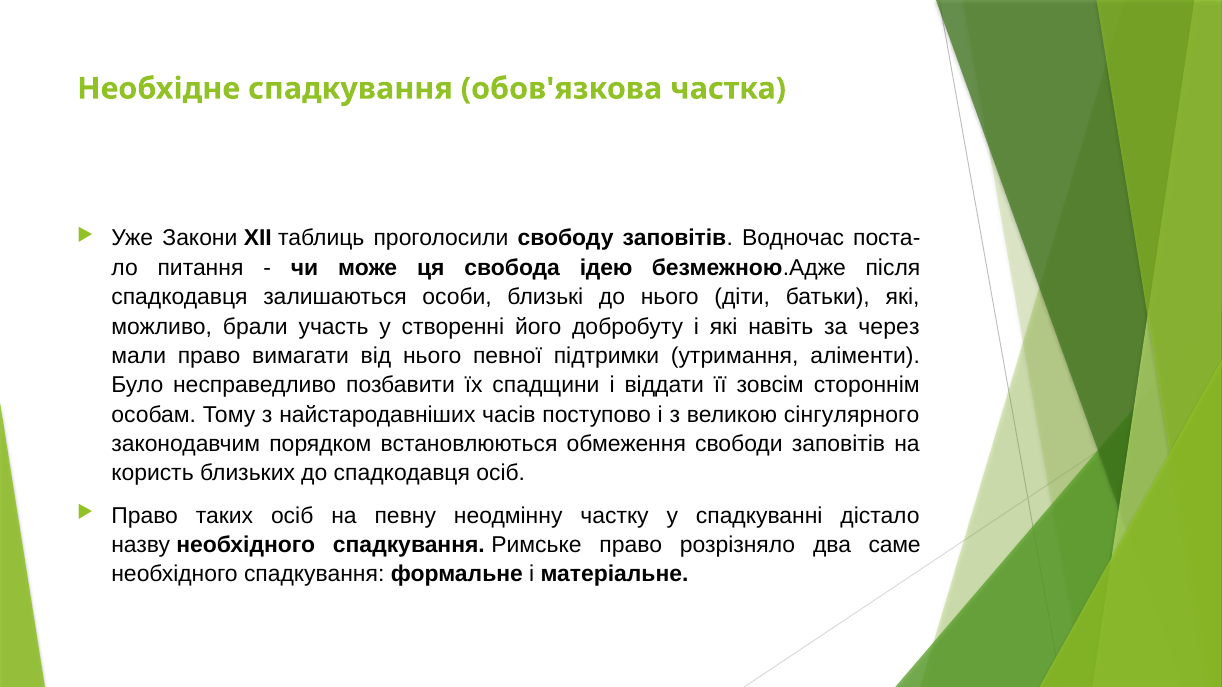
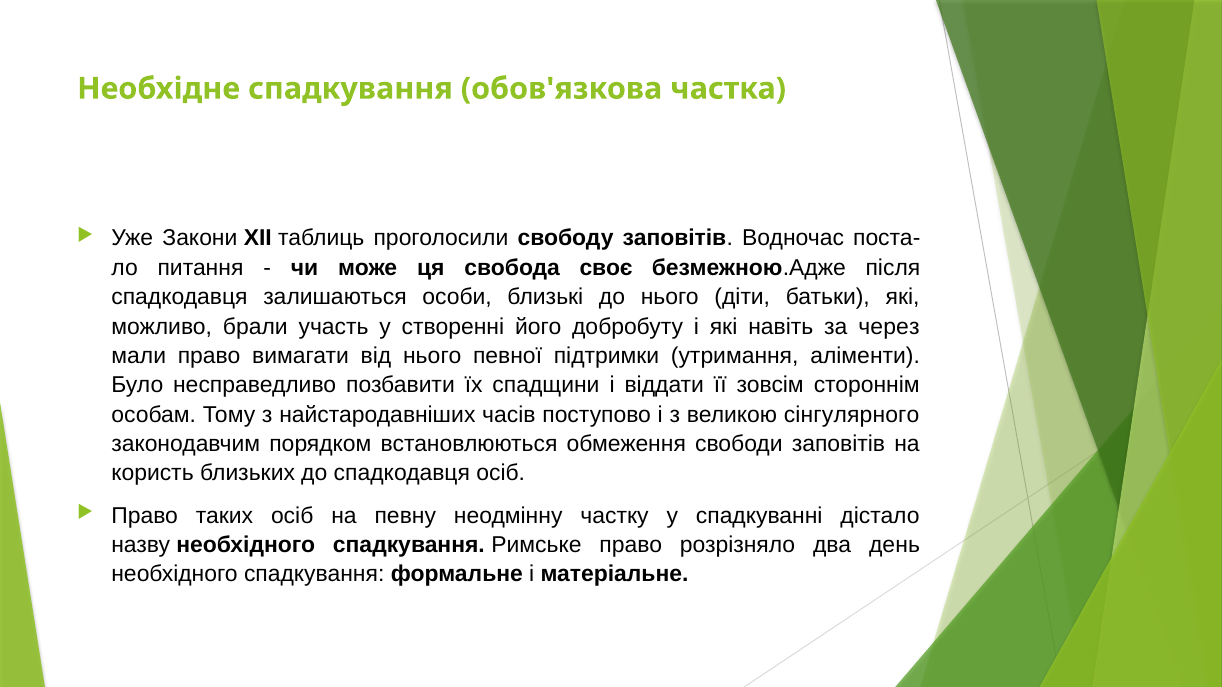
ідею: ідею -> своє
саме: саме -> день
